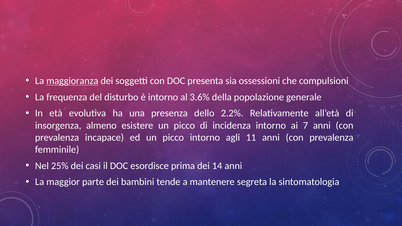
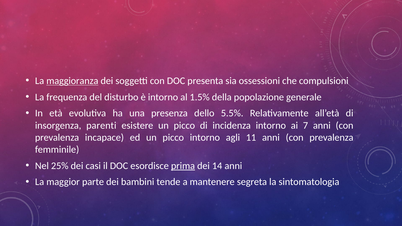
3.6%: 3.6% -> 1.5%
2.2%: 2.2% -> 5.5%
almeno: almeno -> parenti
prima underline: none -> present
